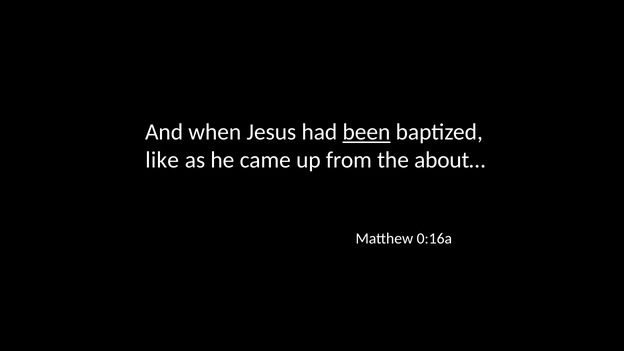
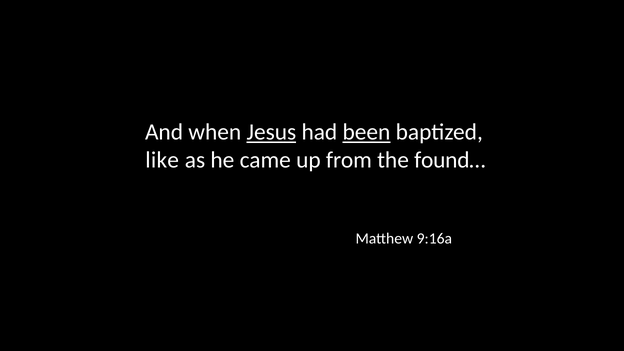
Jesus underline: none -> present
about…: about… -> found…
0:16a: 0:16a -> 9:16a
